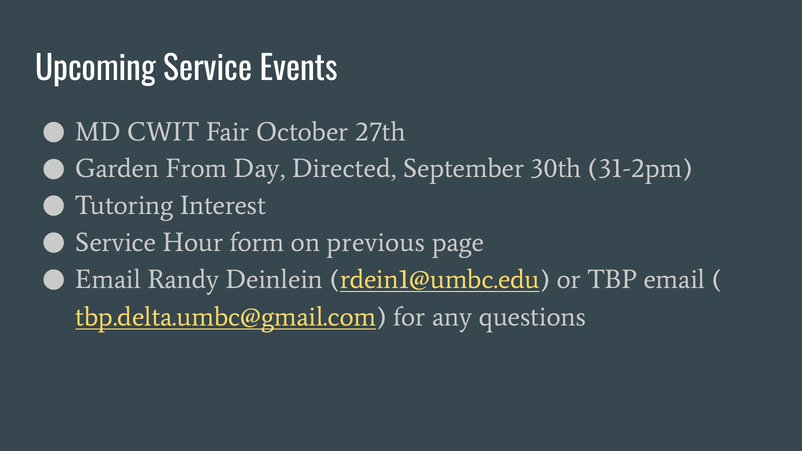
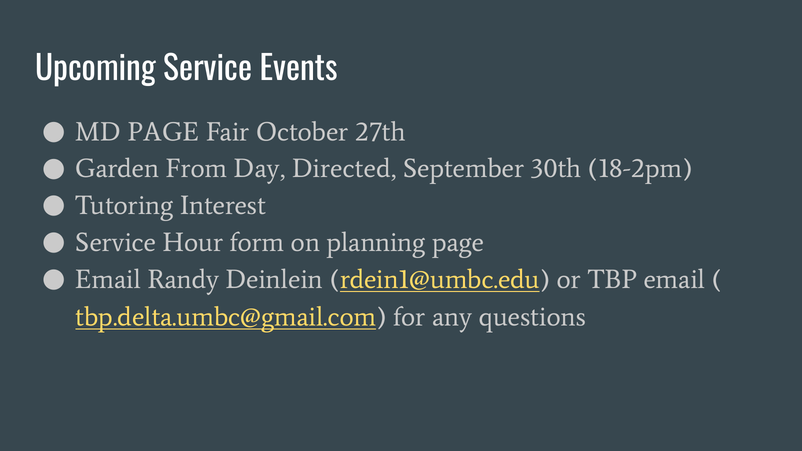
MD CWIT: CWIT -> PAGE
31-2pm: 31-2pm -> 18-2pm
previous: previous -> planning
